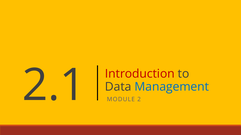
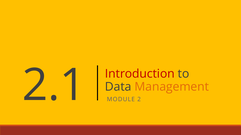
Management colour: blue -> orange
